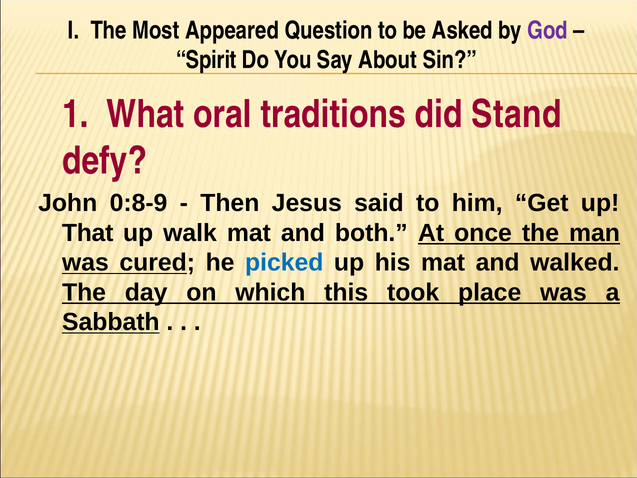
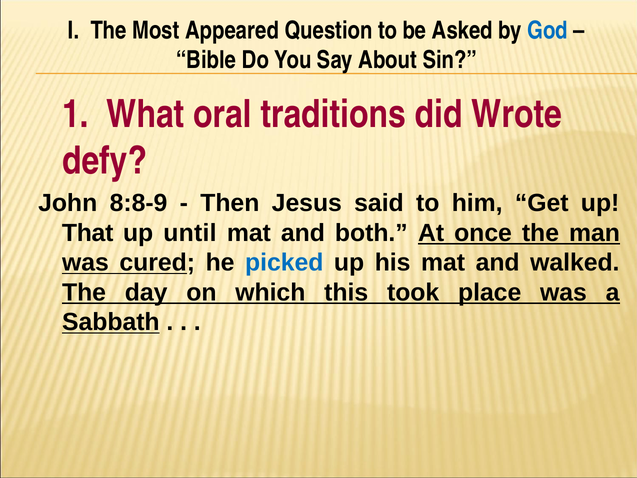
God colour: purple -> blue
Spirit: Spirit -> Bible
Stand: Stand -> Wrote
0:8-9: 0:8-9 -> 8:8-9
walk: walk -> until
